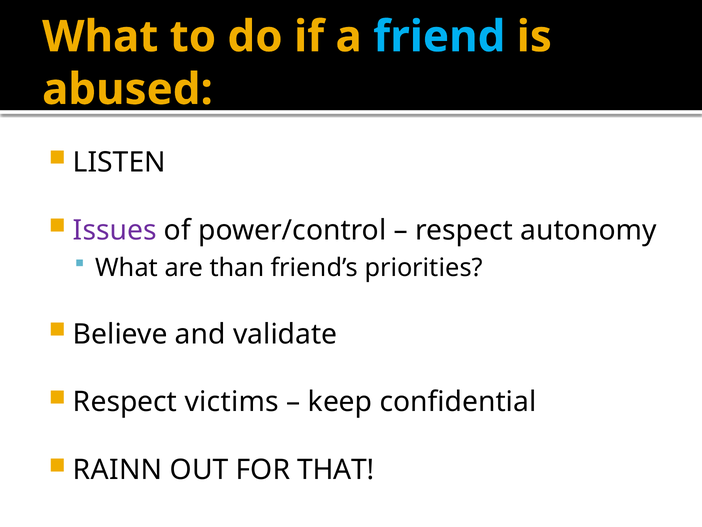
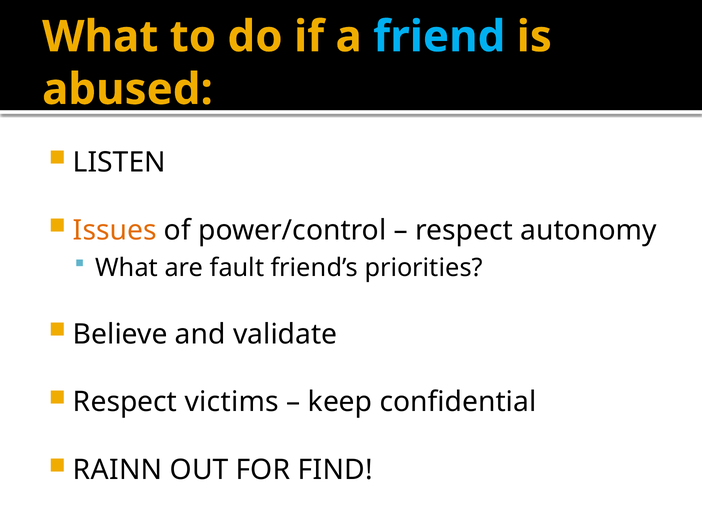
Issues colour: purple -> orange
than: than -> fault
THAT: THAT -> FIND
